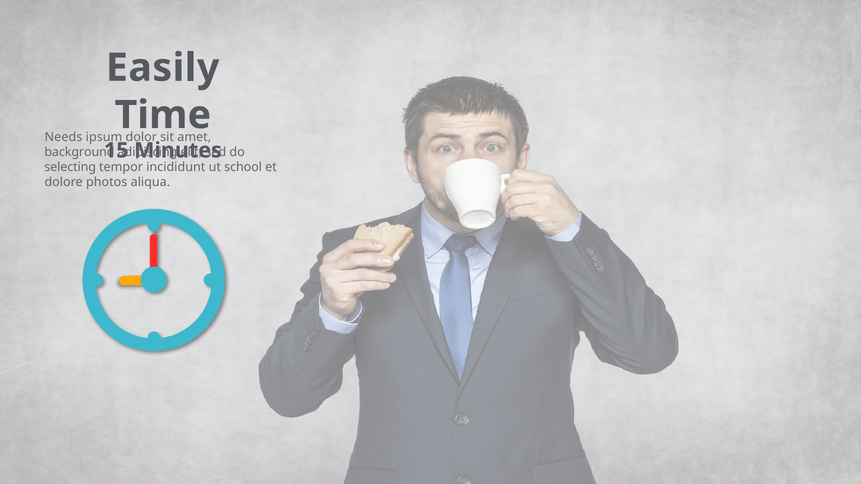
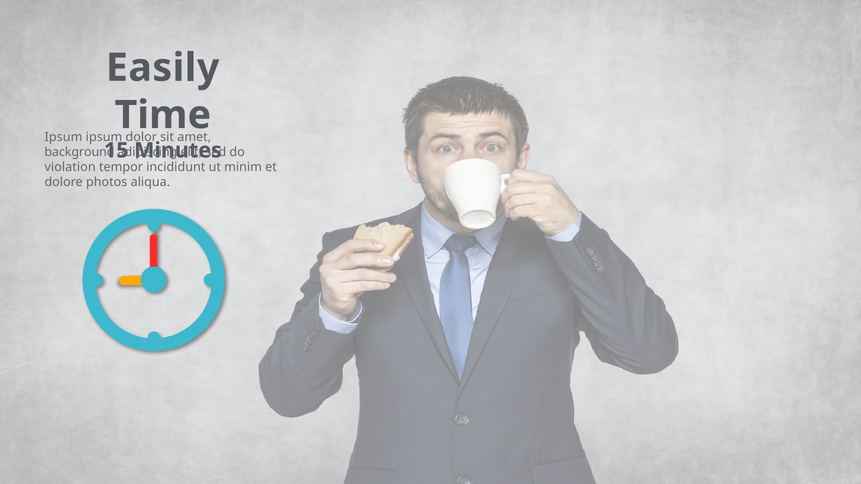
Needs at (63, 137): Needs -> Ipsum
selecting: selecting -> violation
school: school -> minim
